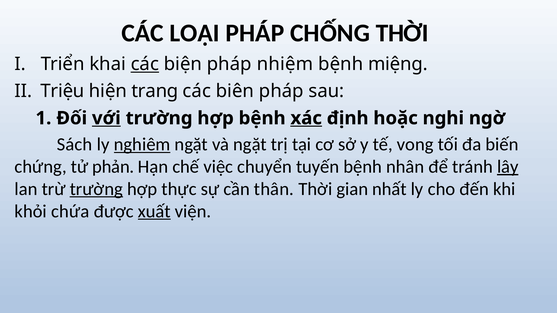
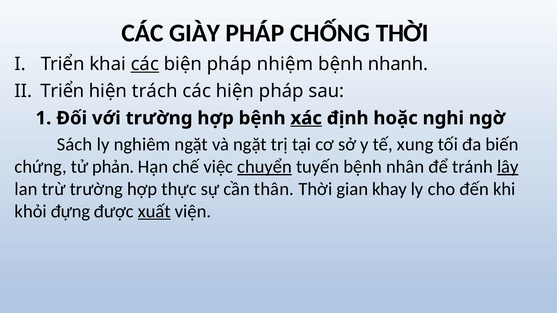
LOẠI: LOẠI -> GIÀY
miệng: miệng -> nhanh
Triệu at (62, 91): Triệu -> Triển
trang: trang -> trách
các biên: biên -> hiện
với underline: present -> none
nghiêm underline: present -> none
vong: vong -> xung
chuyển underline: none -> present
trường at (96, 189) underline: present -> none
nhất: nhất -> khay
chứa: chứa -> đựng
